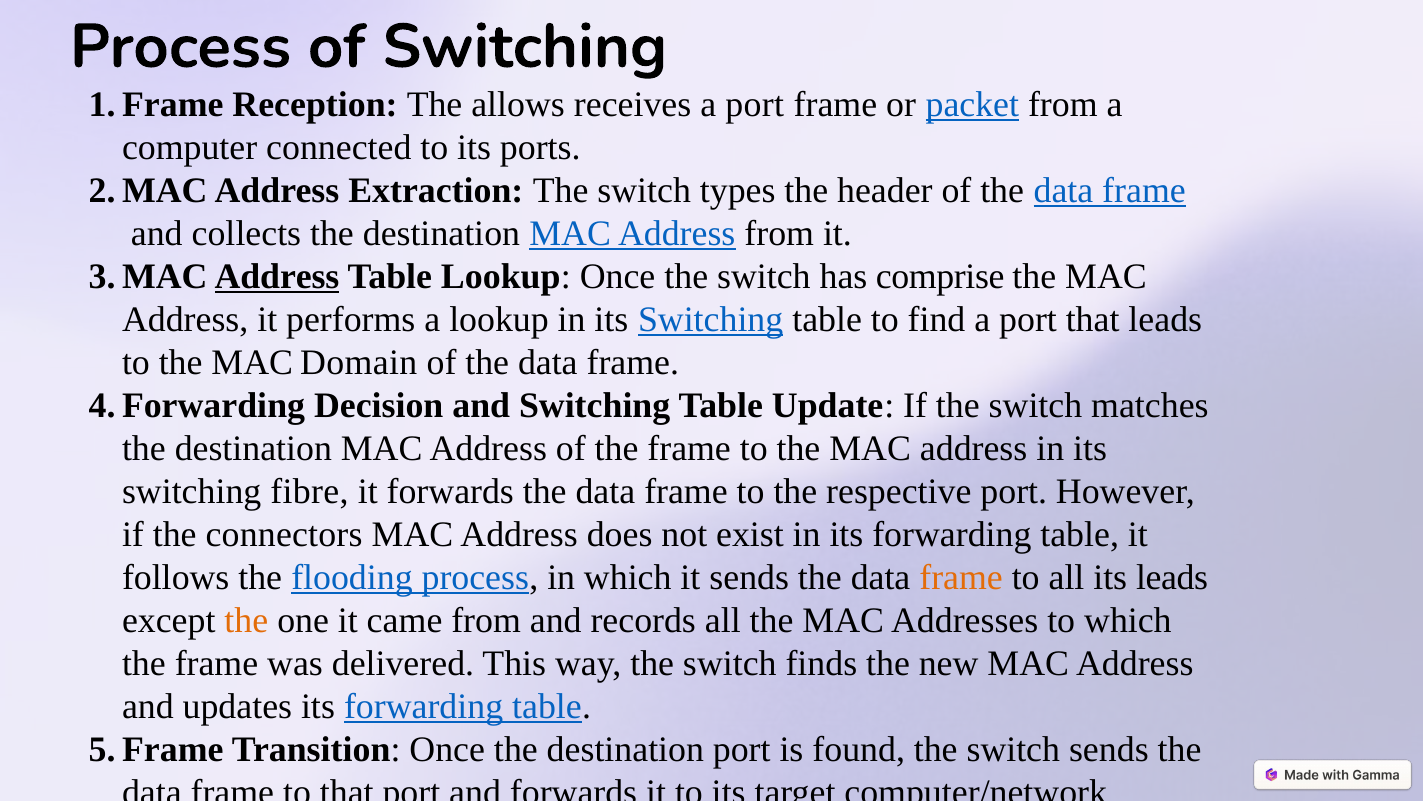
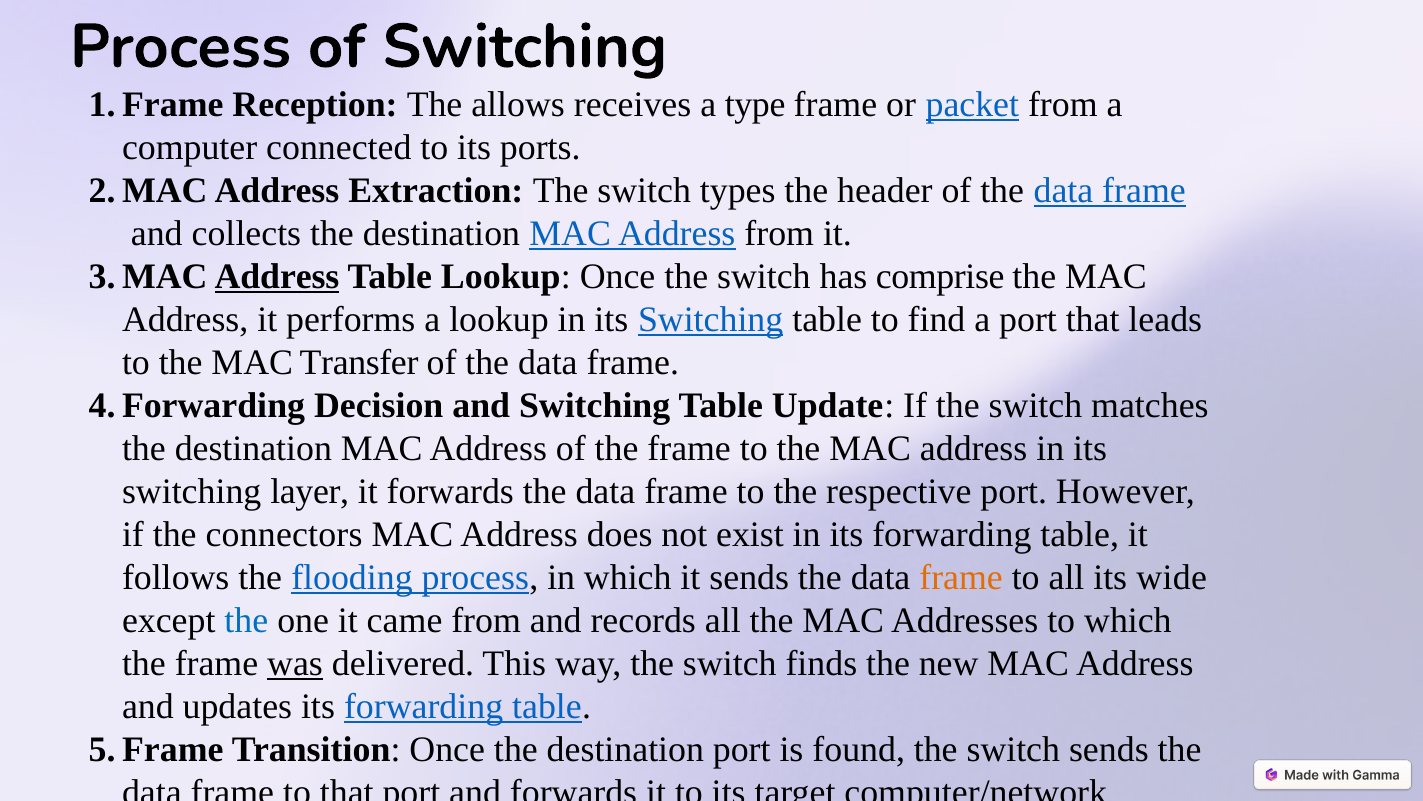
receives a port: port -> type
Domain: Domain -> Transfer
fibre: fibre -> layer
its leads: leads -> wide
the at (246, 620) colour: orange -> blue
was underline: none -> present
